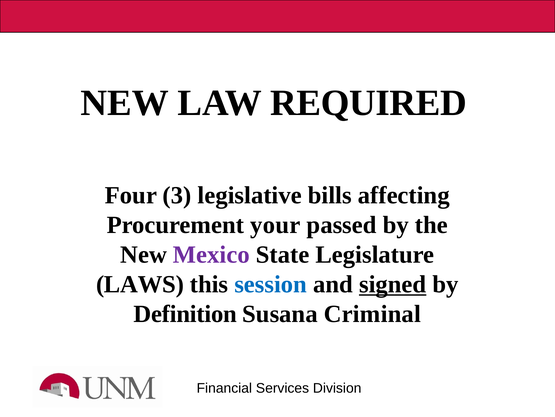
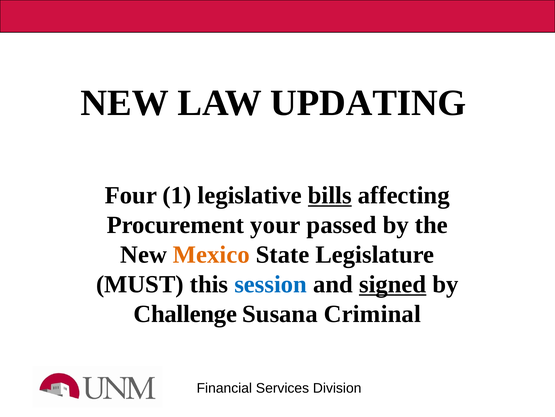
REQUIRED: REQUIRED -> UPDATING
3: 3 -> 1
bills underline: none -> present
Mexico colour: purple -> orange
LAWS: LAWS -> MUST
Definition: Definition -> Challenge
